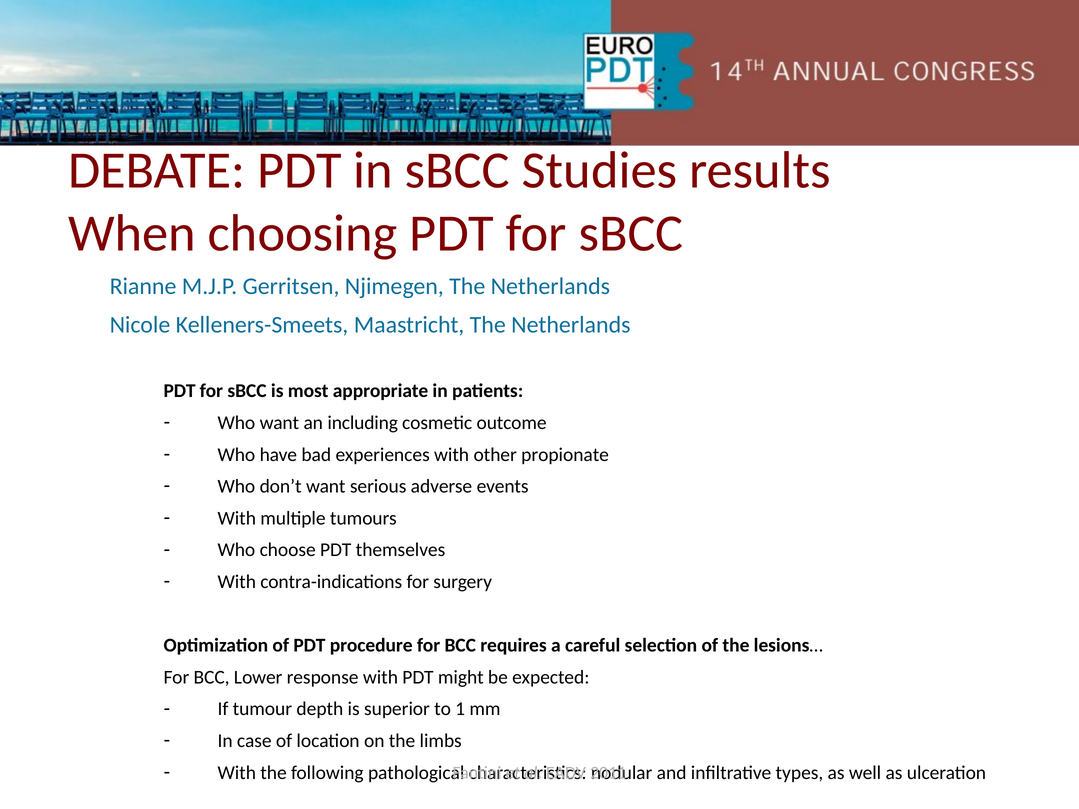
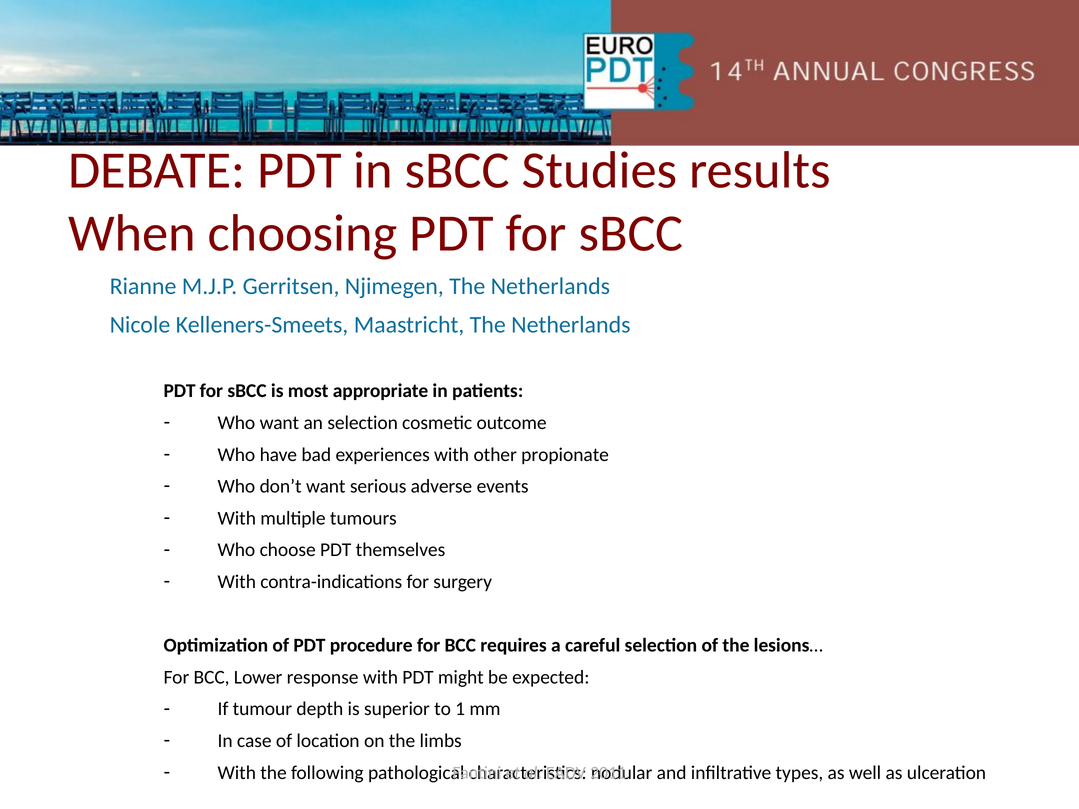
an including: including -> selection
